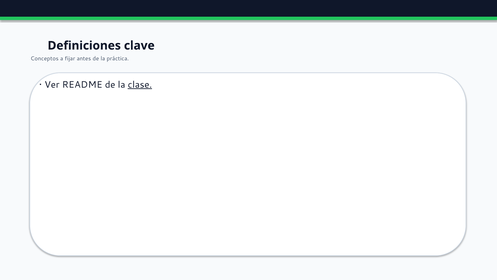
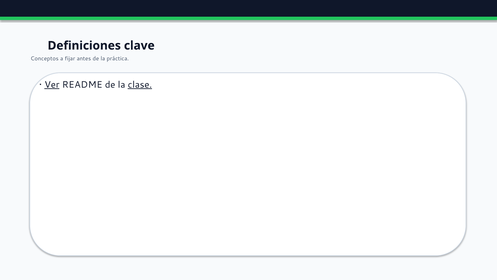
Ver underline: none -> present
